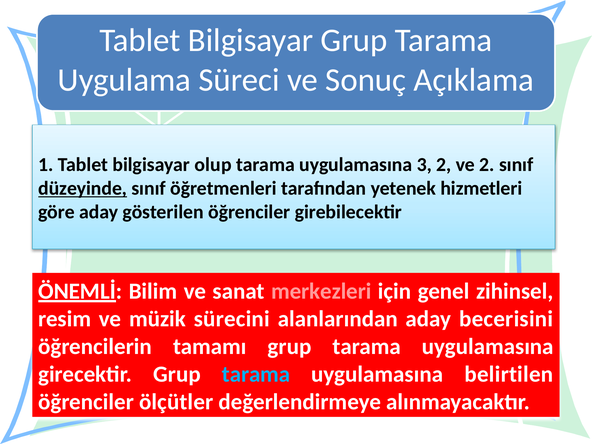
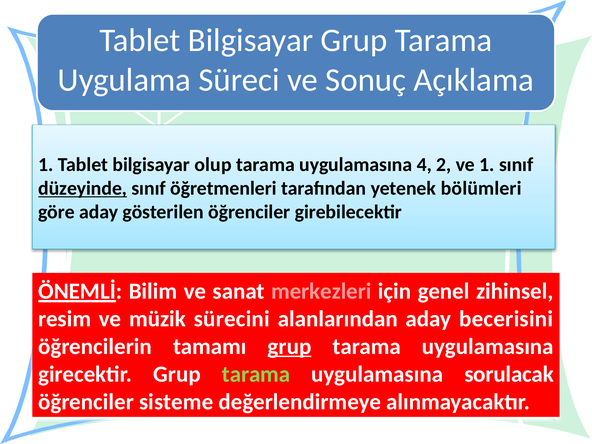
3: 3 -> 4
ve 2: 2 -> 1
hizmetleri: hizmetleri -> bölümleri
grup at (290, 346) underline: none -> present
tarama at (256, 374) colour: light blue -> light green
belirtilen: belirtilen -> sorulacak
ölçütler: ölçütler -> sisteme
